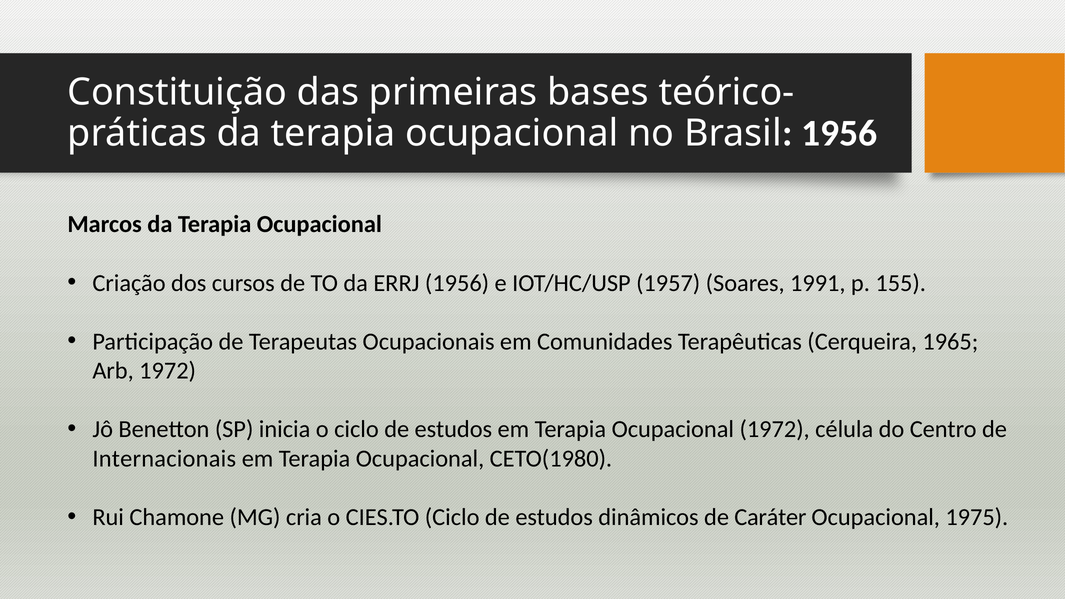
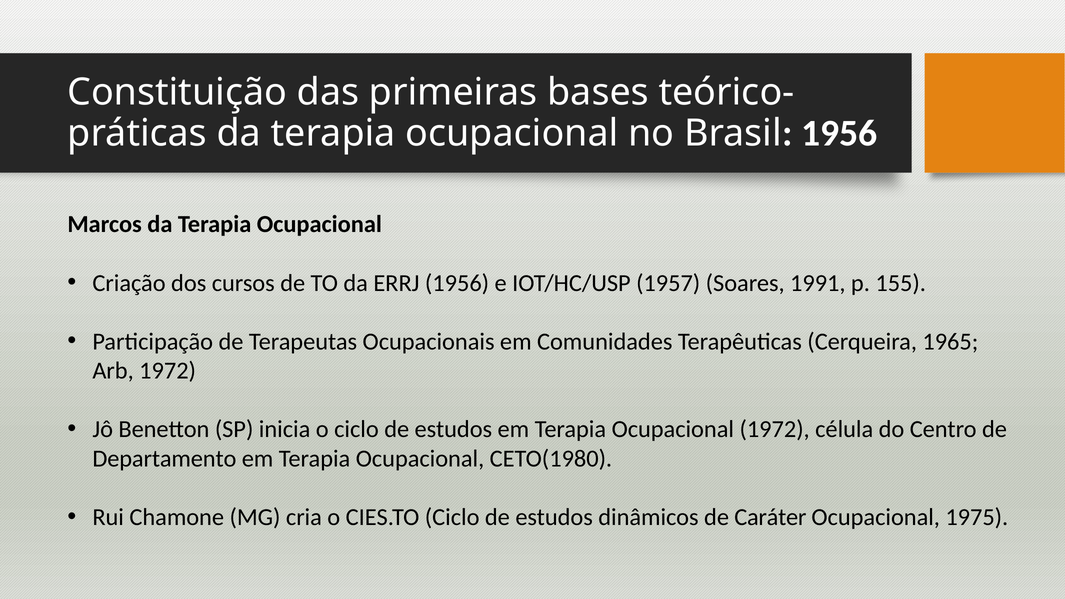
Internacionais: Internacionais -> Departamento
